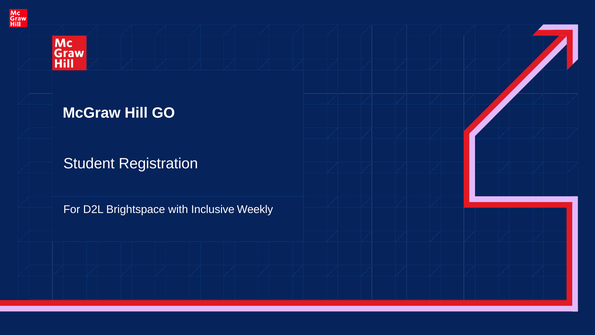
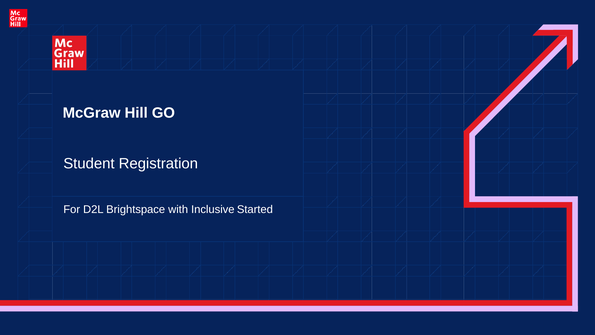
Weekly: Weekly -> Started
